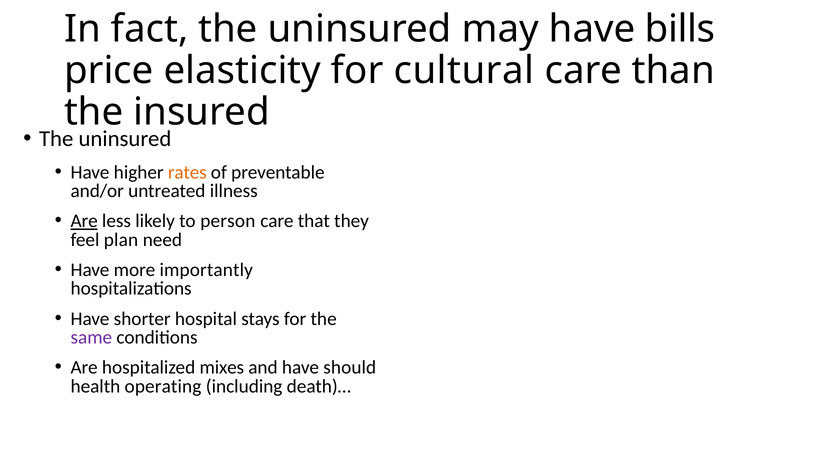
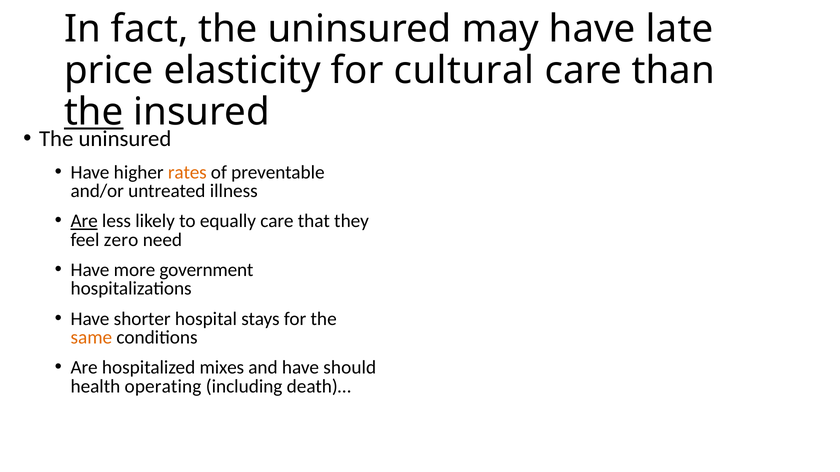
bills: bills -> late
the at (94, 112) underline: none -> present
person: person -> equally
plan: plan -> zero
importantly: importantly -> government
same colour: purple -> orange
